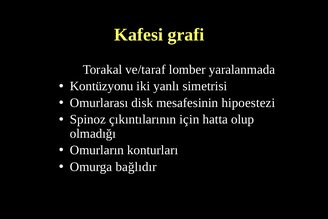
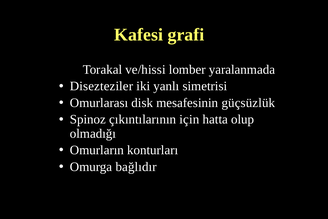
ve/taraf: ve/taraf -> ve/hissi
Kontüzyonu: Kontüzyonu -> Disezteziler
hipoestezi: hipoestezi -> güçsüzlük
